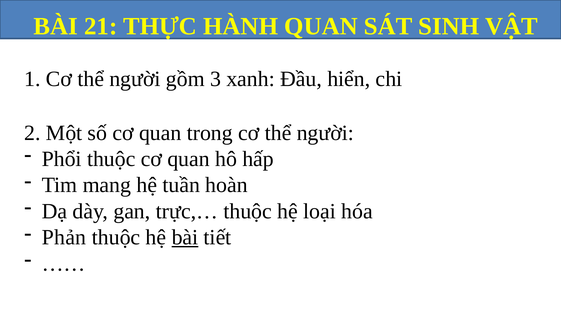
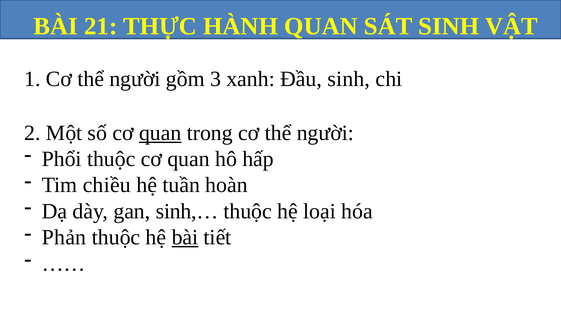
Đầu hiển: hiển -> sinh
quan at (160, 133) underline: none -> present
mang: mang -> chiều
trực,…: trực,… -> sinh,…
